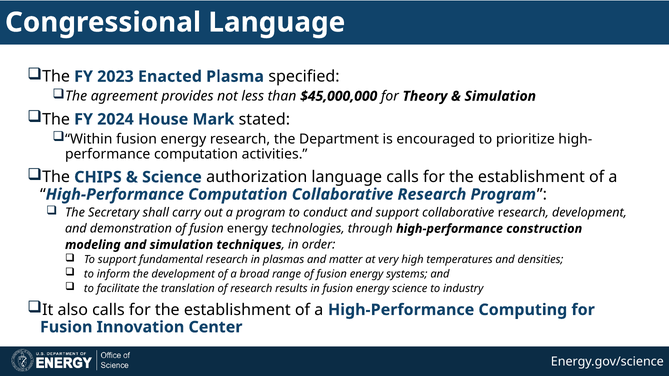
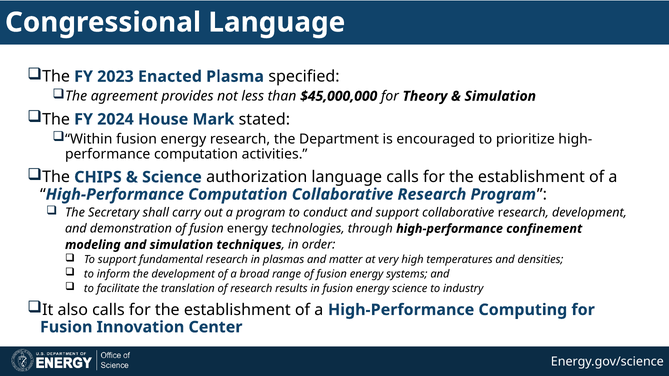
construction: construction -> confinement
